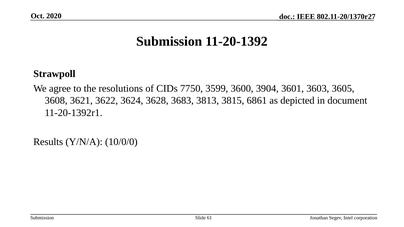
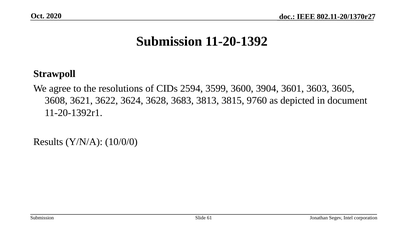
7750: 7750 -> 2594
6861: 6861 -> 9760
